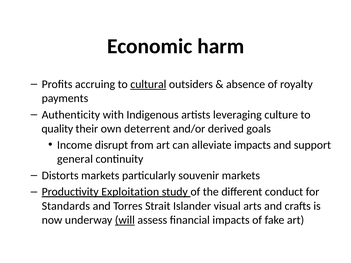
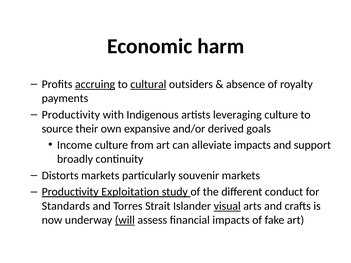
accruing underline: none -> present
Authenticity at (71, 115): Authenticity -> Productivity
quality: quality -> source
deterrent: deterrent -> expansive
Income disrupt: disrupt -> culture
general: general -> broadly
visual underline: none -> present
